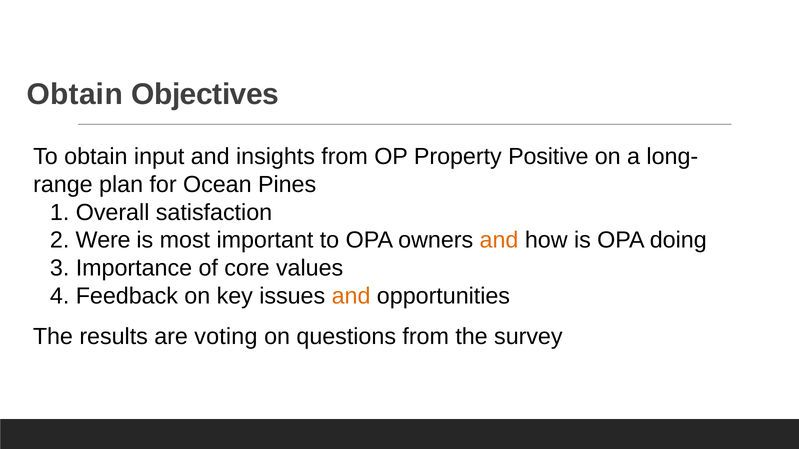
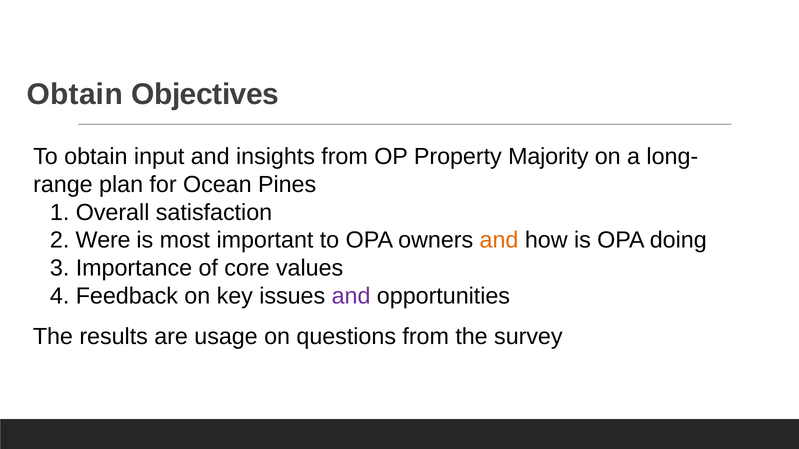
Positive: Positive -> Majority
and at (351, 296) colour: orange -> purple
voting: voting -> usage
